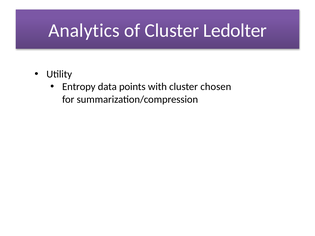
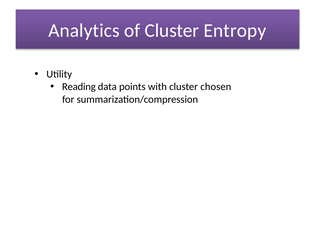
Ledolter: Ledolter -> Entropy
Entropy: Entropy -> Reading
